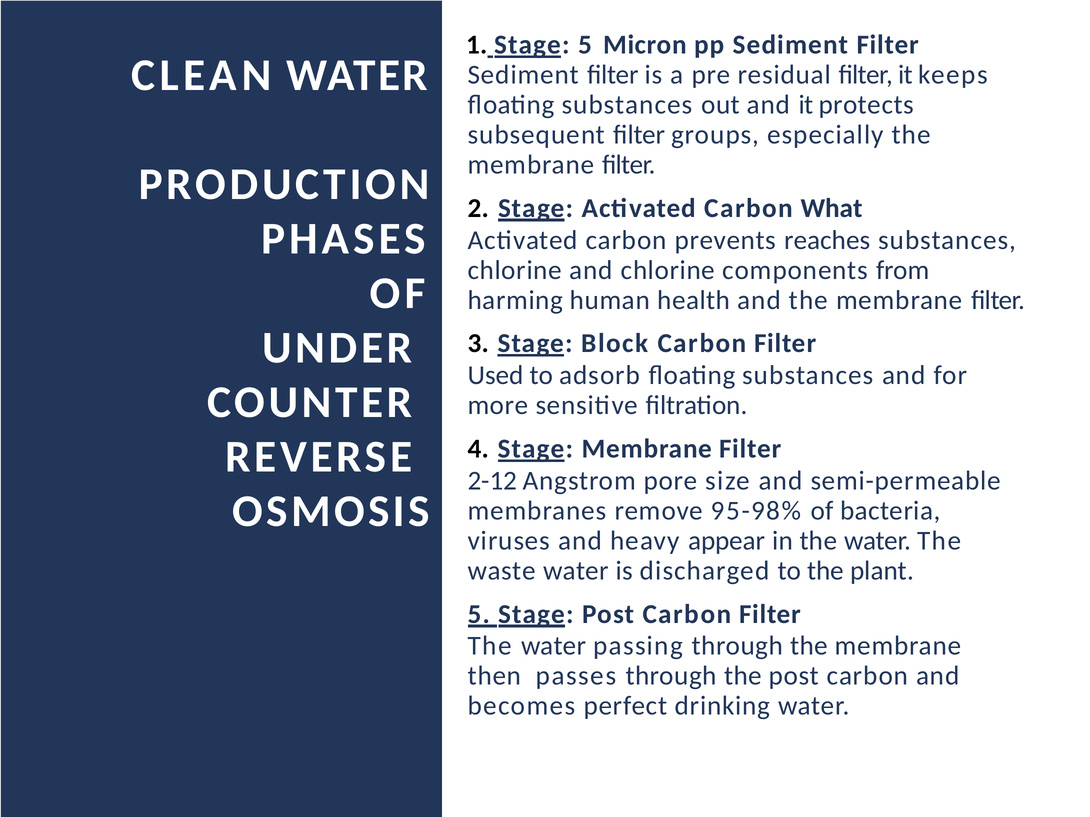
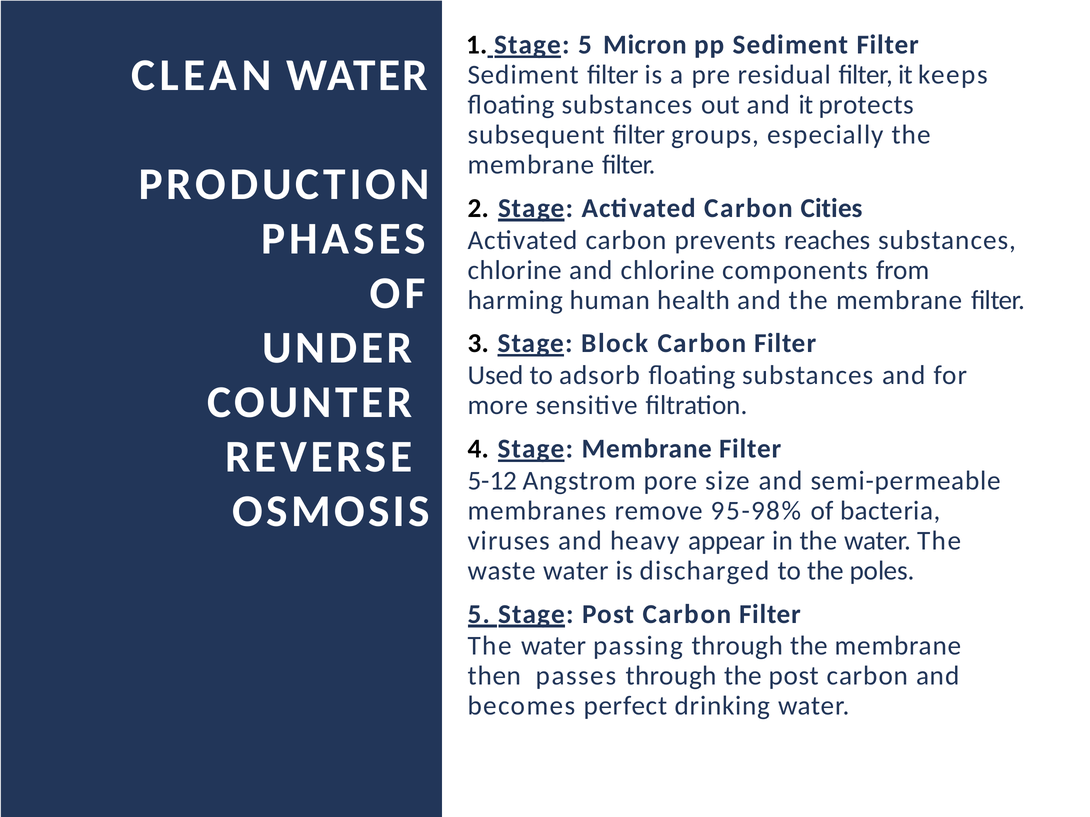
What: What -> Cities
2-12: 2-12 -> 5-12
plant: plant -> poles
